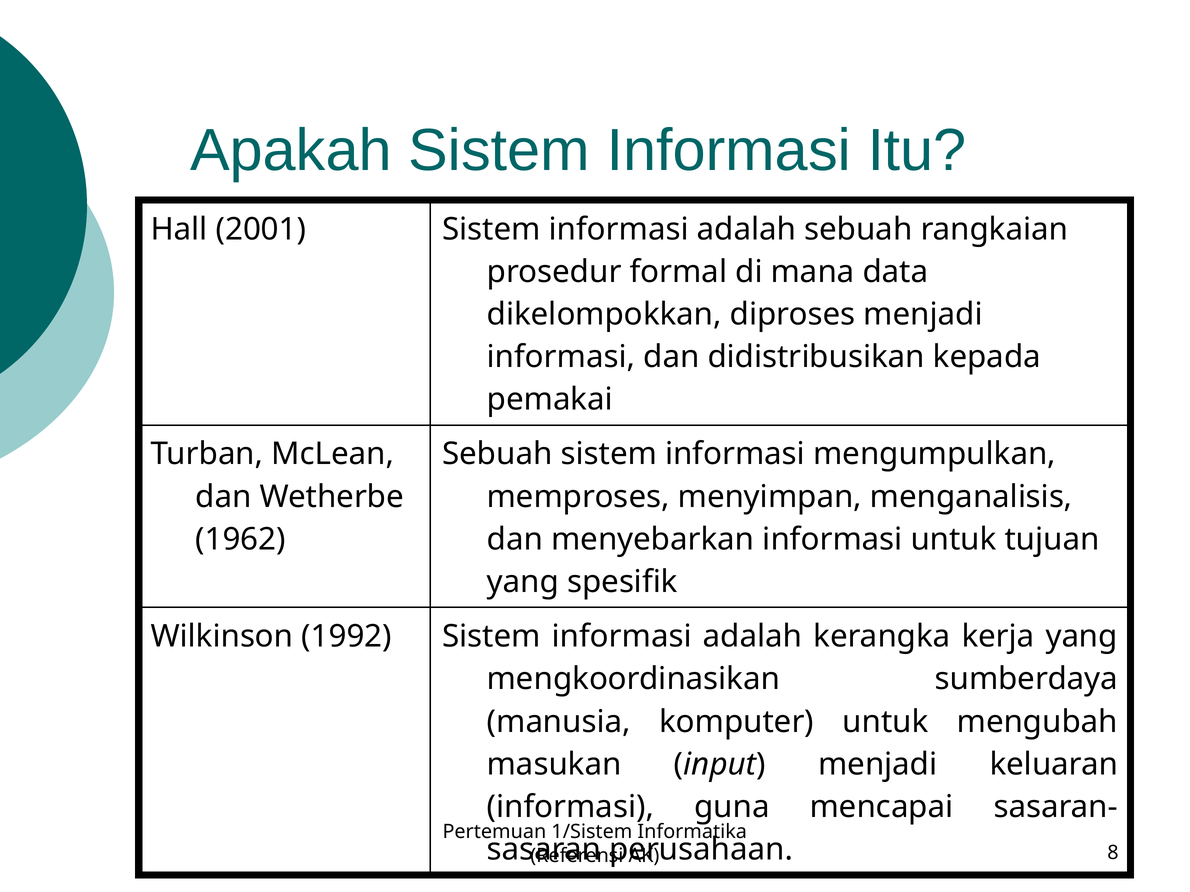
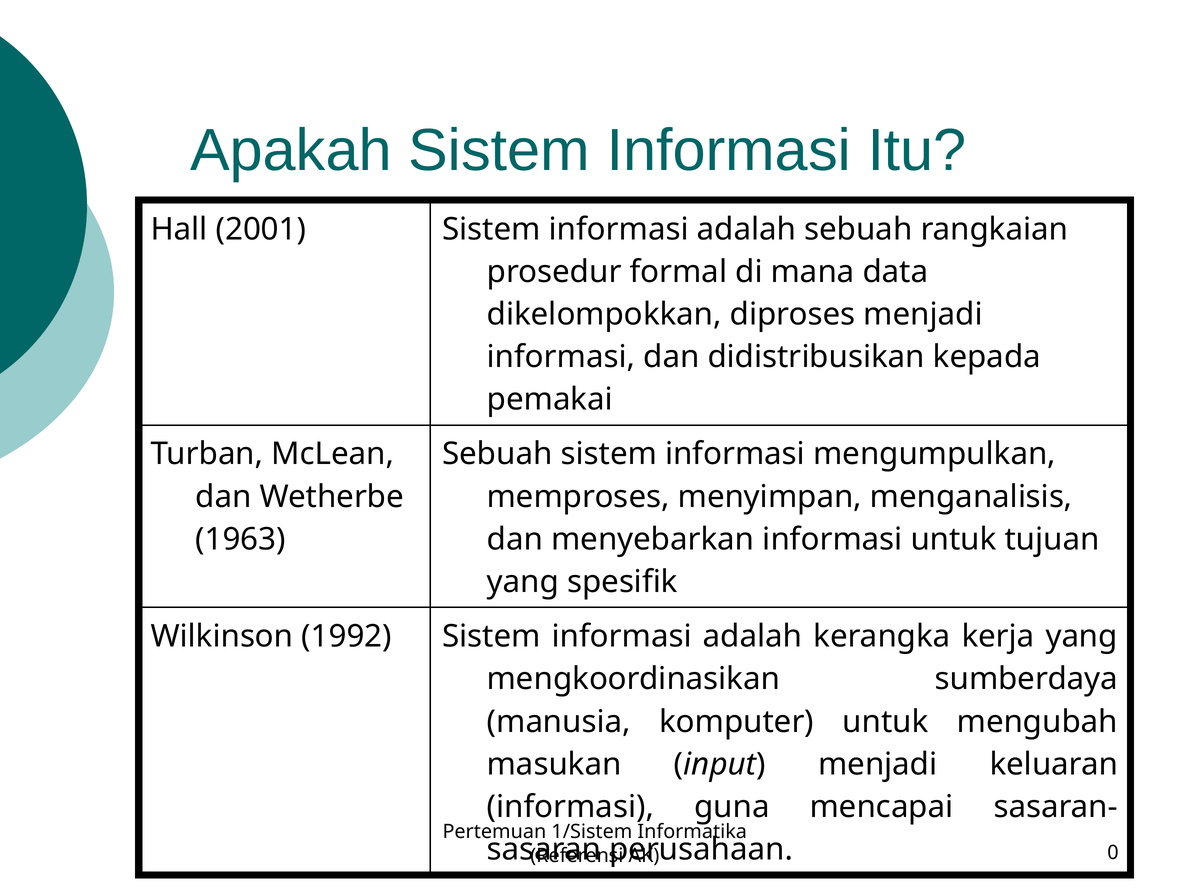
1962: 1962 -> 1963
8: 8 -> 0
